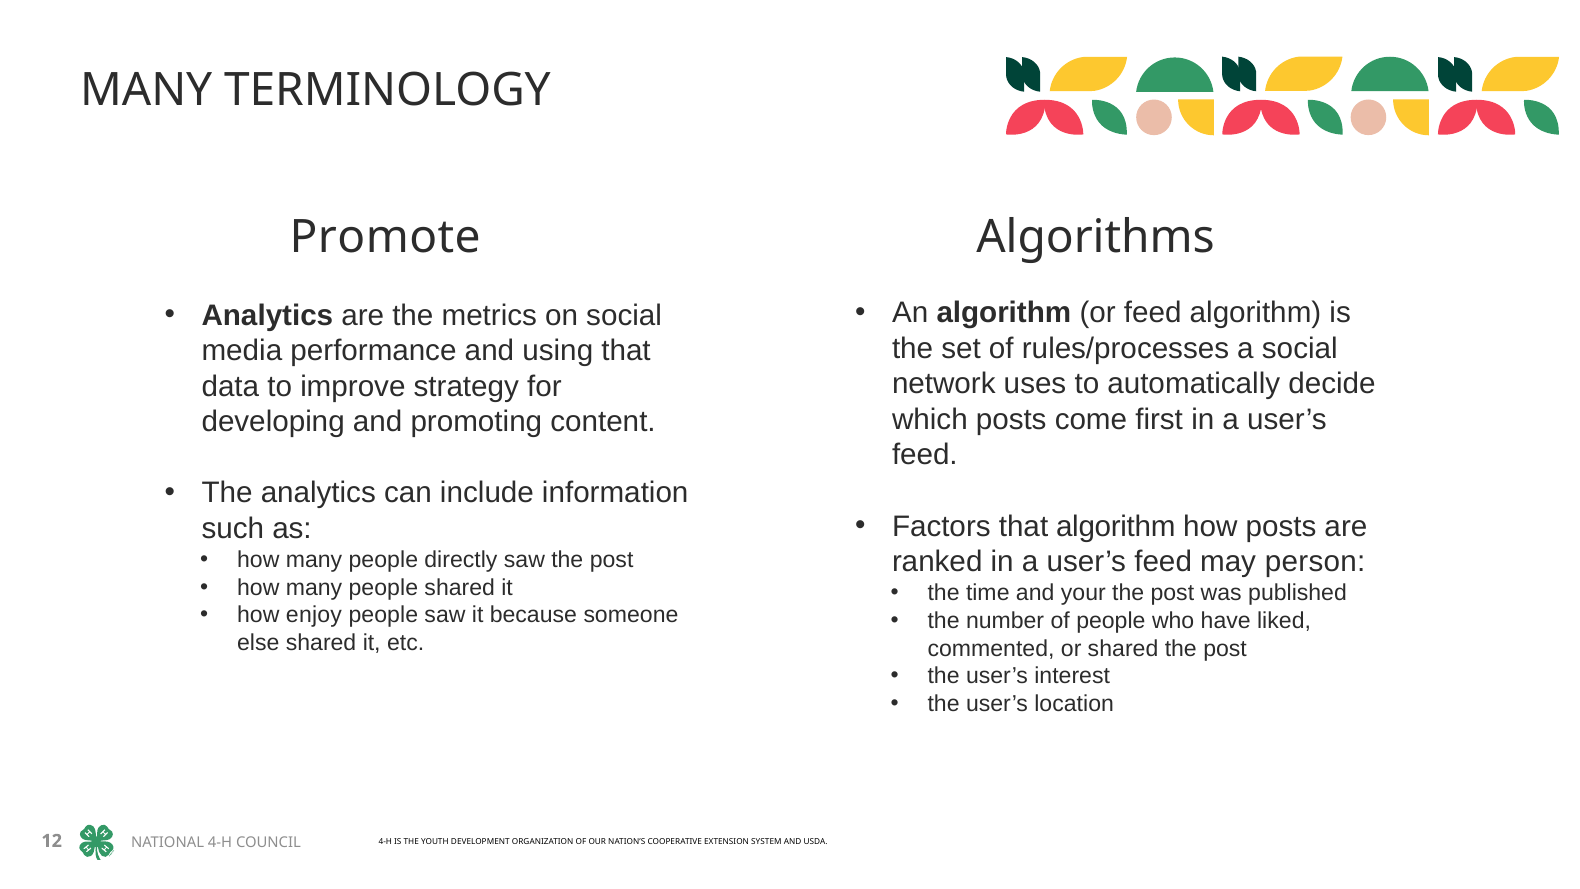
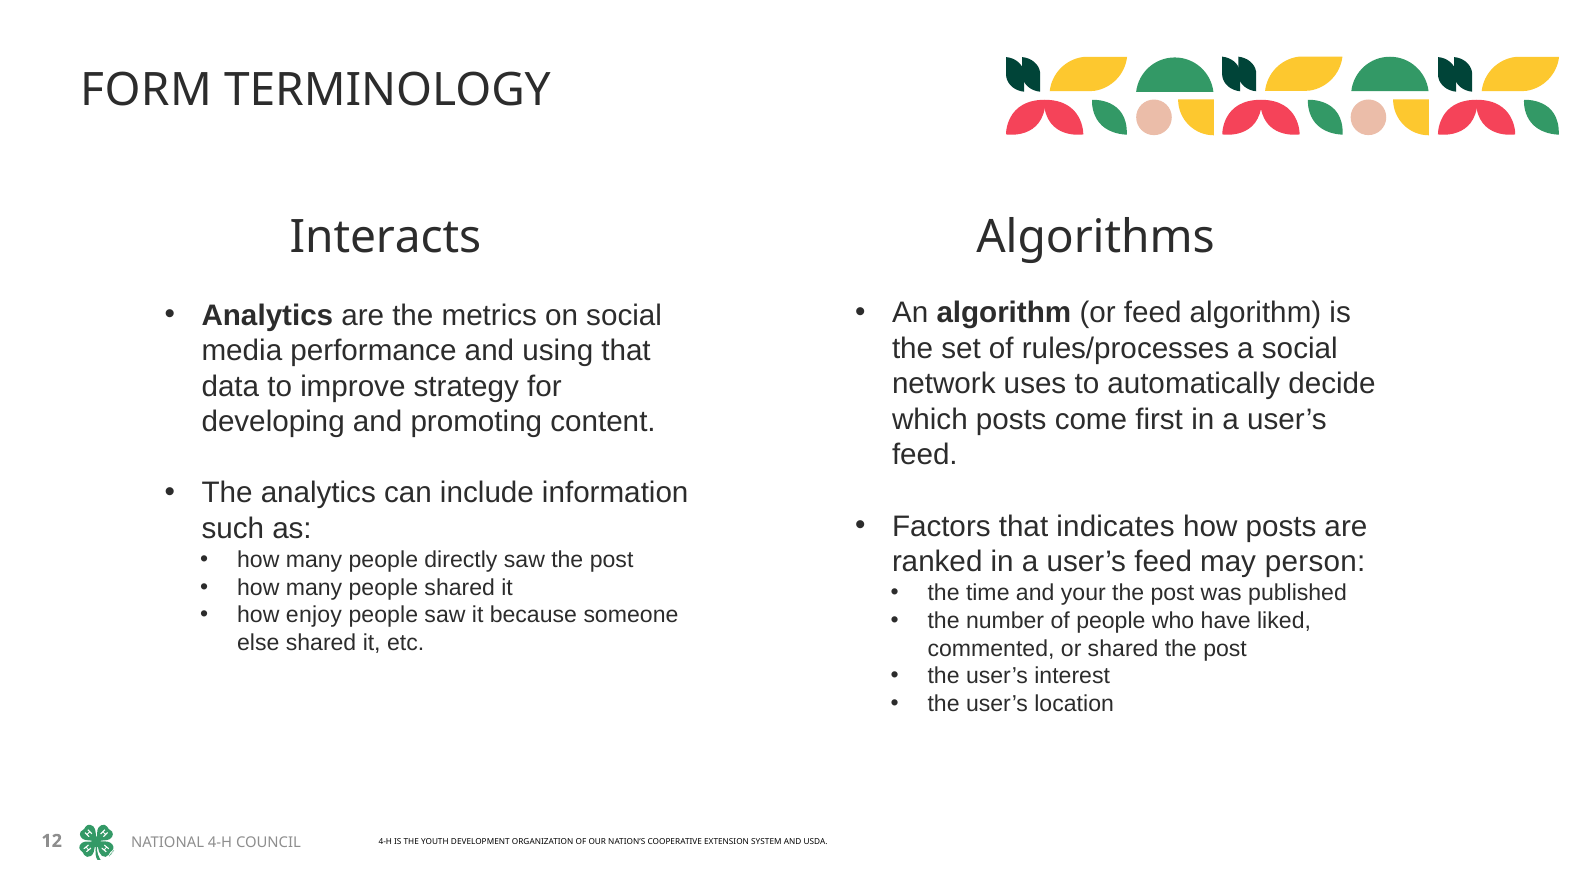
MANY at (146, 90): MANY -> FORM
Promote: Promote -> Interacts
that algorithm: algorithm -> indicates
